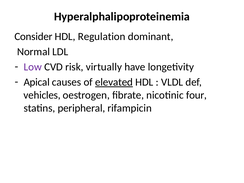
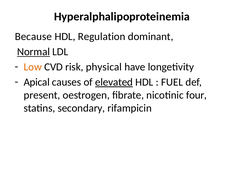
Consider: Consider -> Because
Normal underline: none -> present
Low colour: purple -> orange
virtually: virtually -> physical
VLDL: VLDL -> FUEL
vehicles: vehicles -> present
peripheral: peripheral -> secondary
